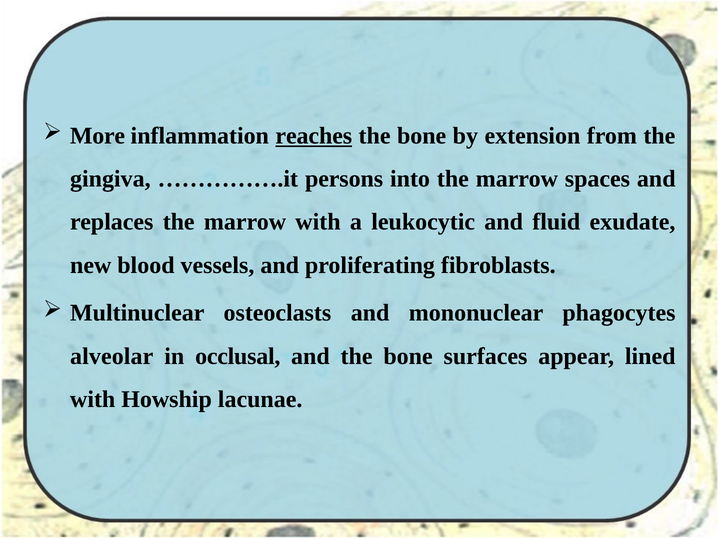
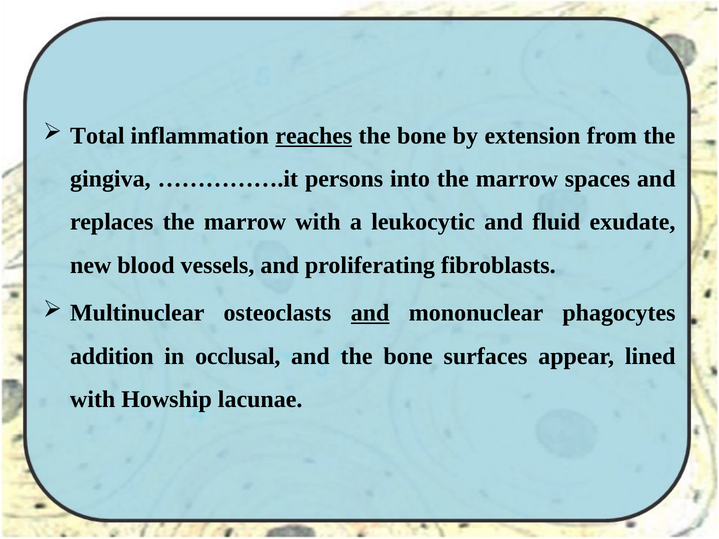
More: More -> Total
and at (370, 313) underline: none -> present
alveolar: alveolar -> addition
